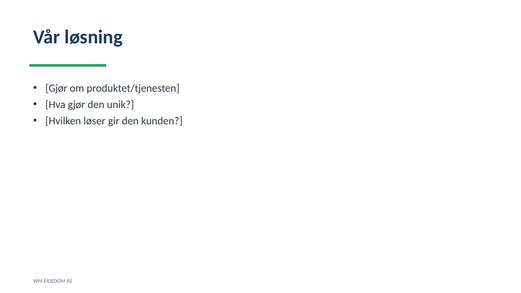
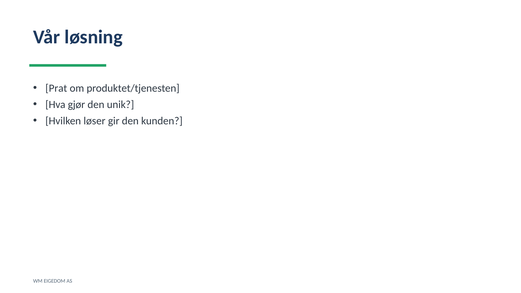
Gjør at (56, 88): Gjør -> Prat
